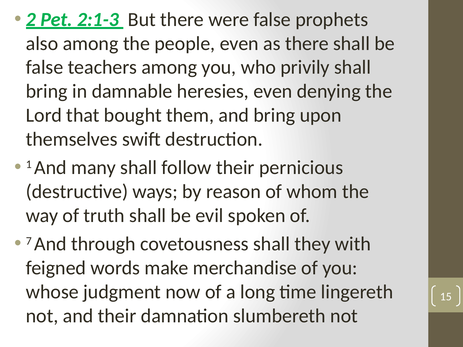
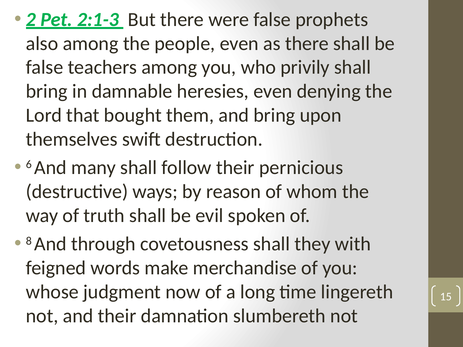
1: 1 -> 6
7: 7 -> 8
